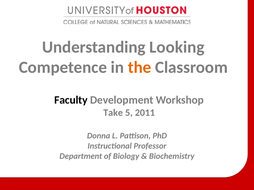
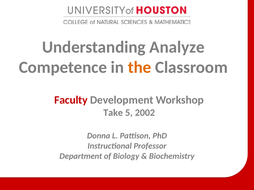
Looking: Looking -> Analyze
Faculty colour: black -> red
2011: 2011 -> 2002
